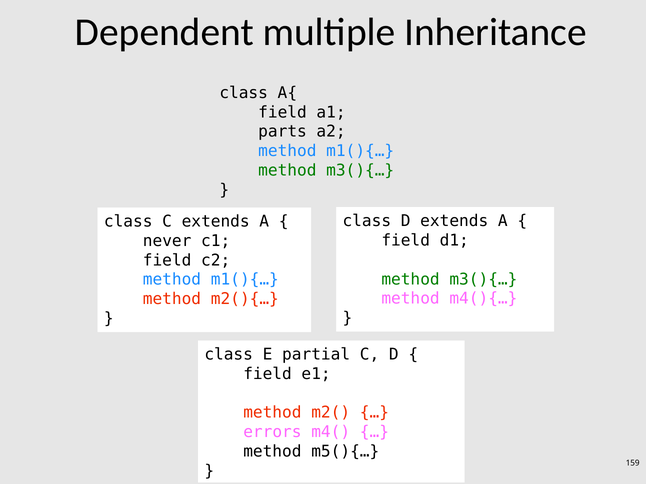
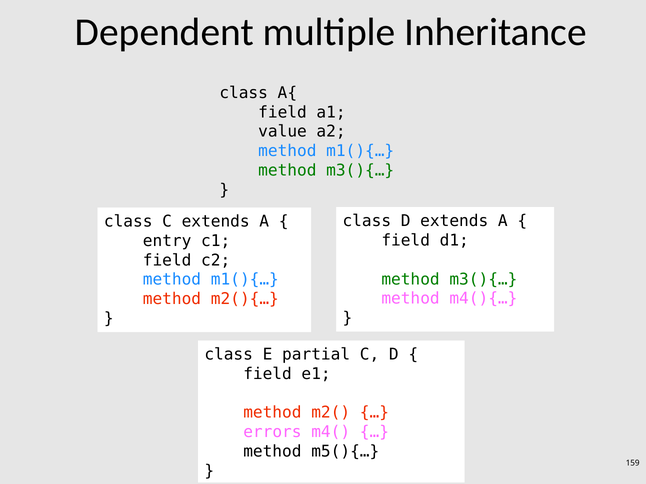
parts: parts -> value
never: never -> entry
